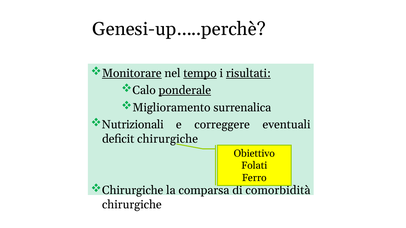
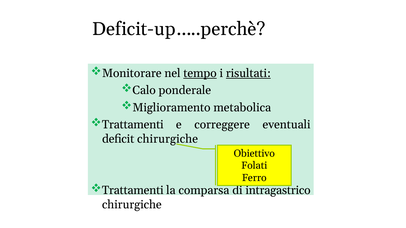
Genesi-up…..perchè: Genesi-up…..perchè -> Deficit-up…..perchè
Monitorare underline: present -> none
ponderale underline: present -> none
surrenalica: surrenalica -> metabolica
Nutrizionali at (133, 125): Nutrizionali -> Trattamenti
Chirurgiche at (133, 191): Chirurgiche -> Trattamenti
comorbidità: comorbidità -> intragastrico
